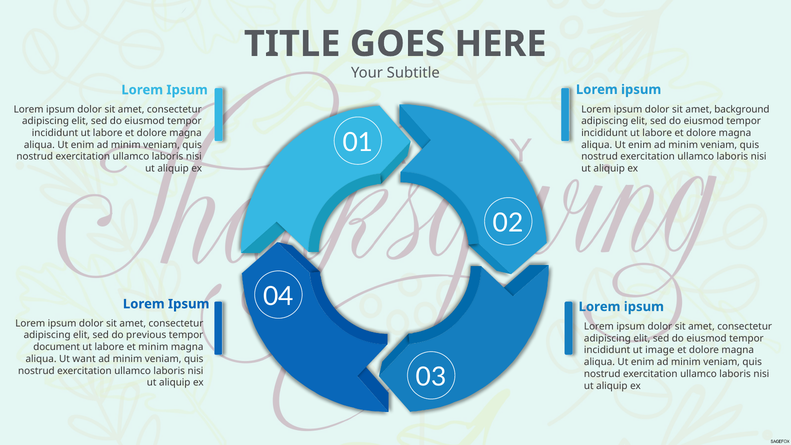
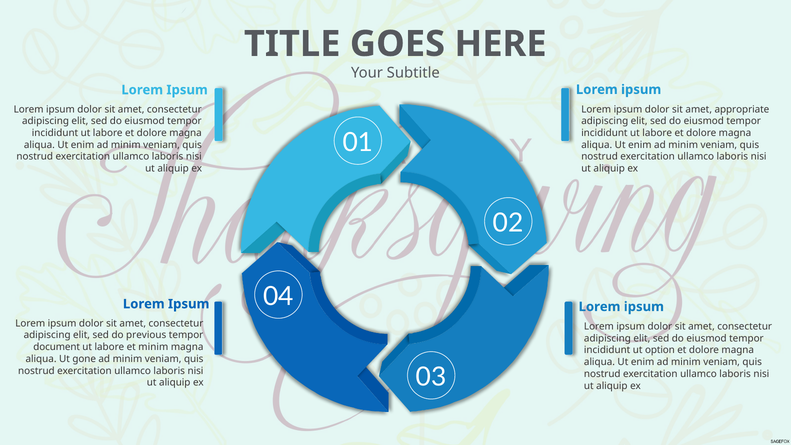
background: background -> appropriate
image: image -> option
want: want -> gone
